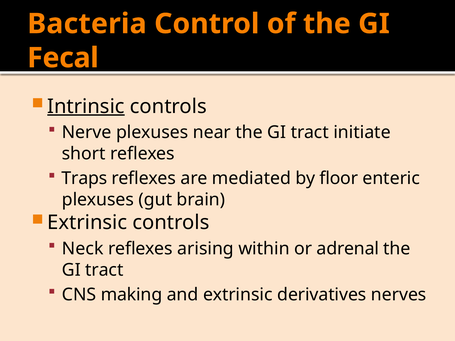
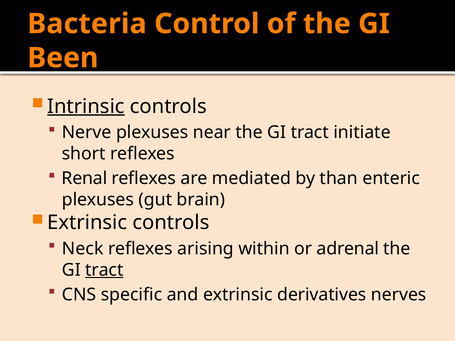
Fecal: Fecal -> Been
Traps: Traps -> Renal
floor: floor -> than
tract at (104, 270) underline: none -> present
making: making -> specific
